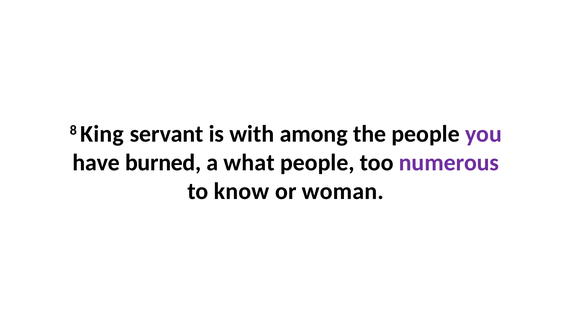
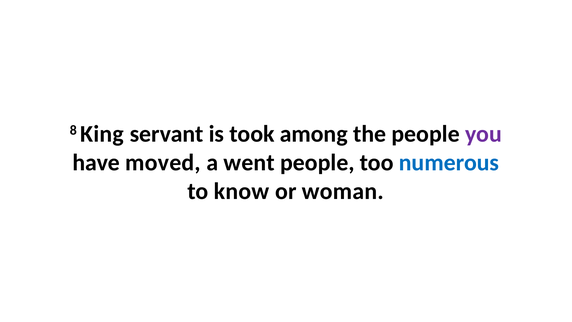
with: with -> took
burned: burned -> moved
what: what -> went
numerous colour: purple -> blue
